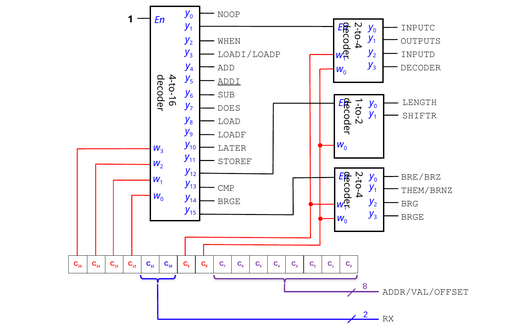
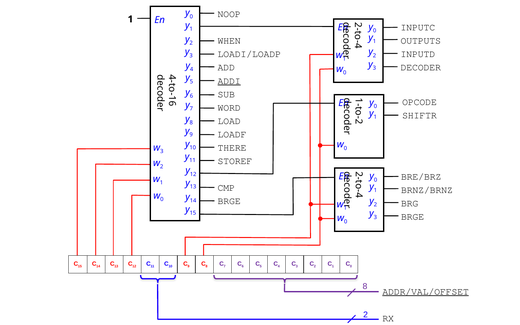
LENGTH: LENGTH -> OPCODE
DOES: DOES -> WORD
LATER: LATER -> THERE
THEM/BRNZ: THEM/BRNZ -> BRNZ/BRNZ
ADDR/VAL/OFFSET underline: none -> present
